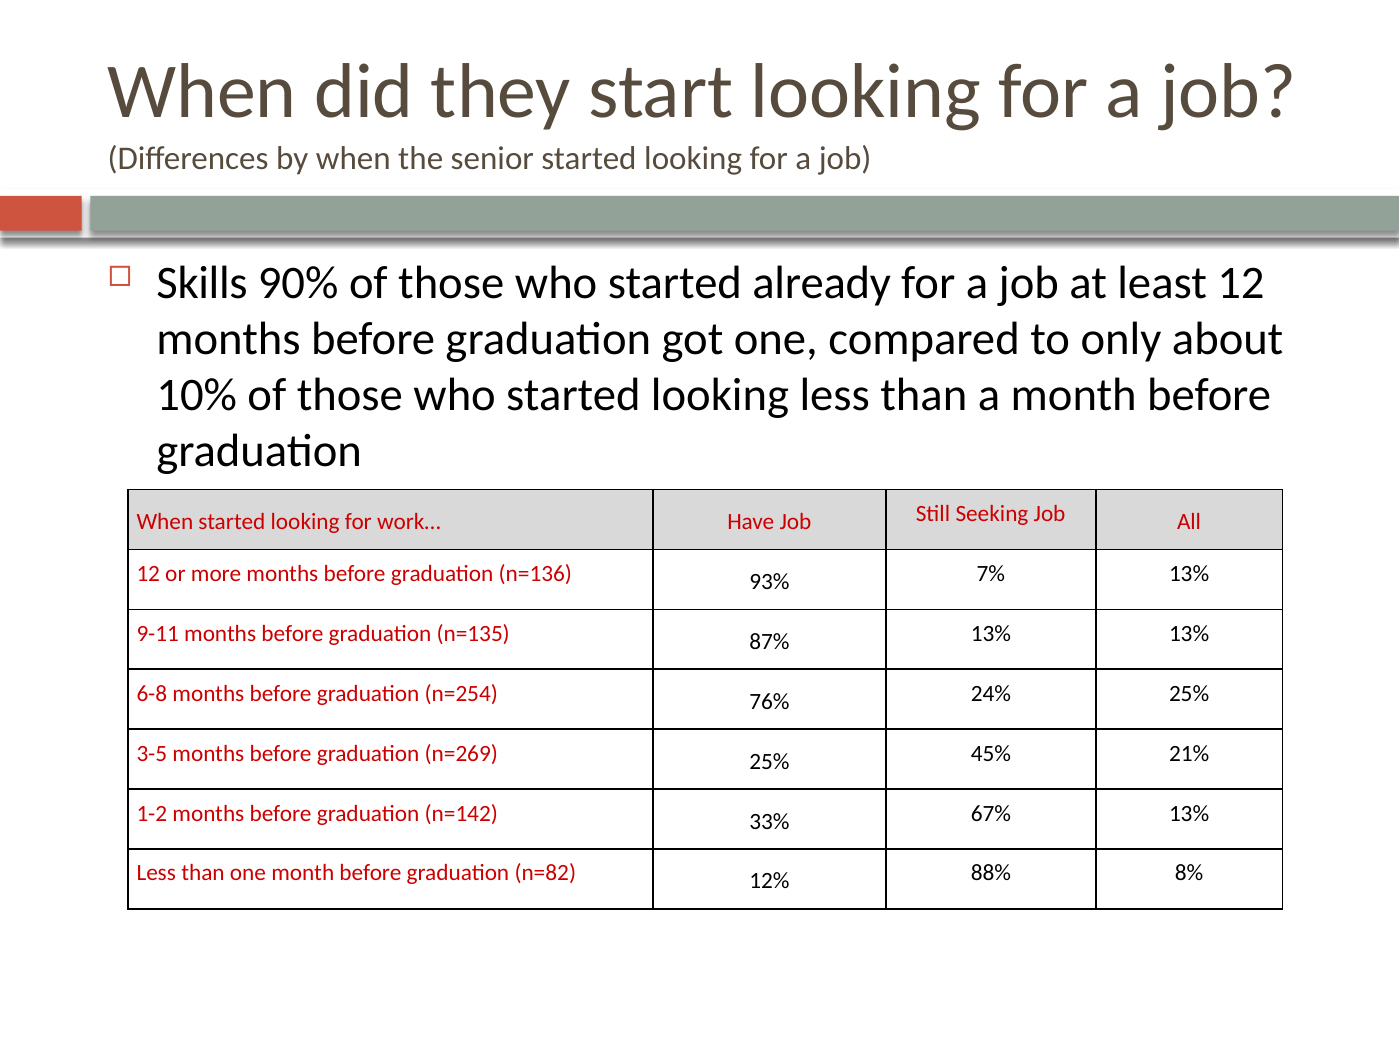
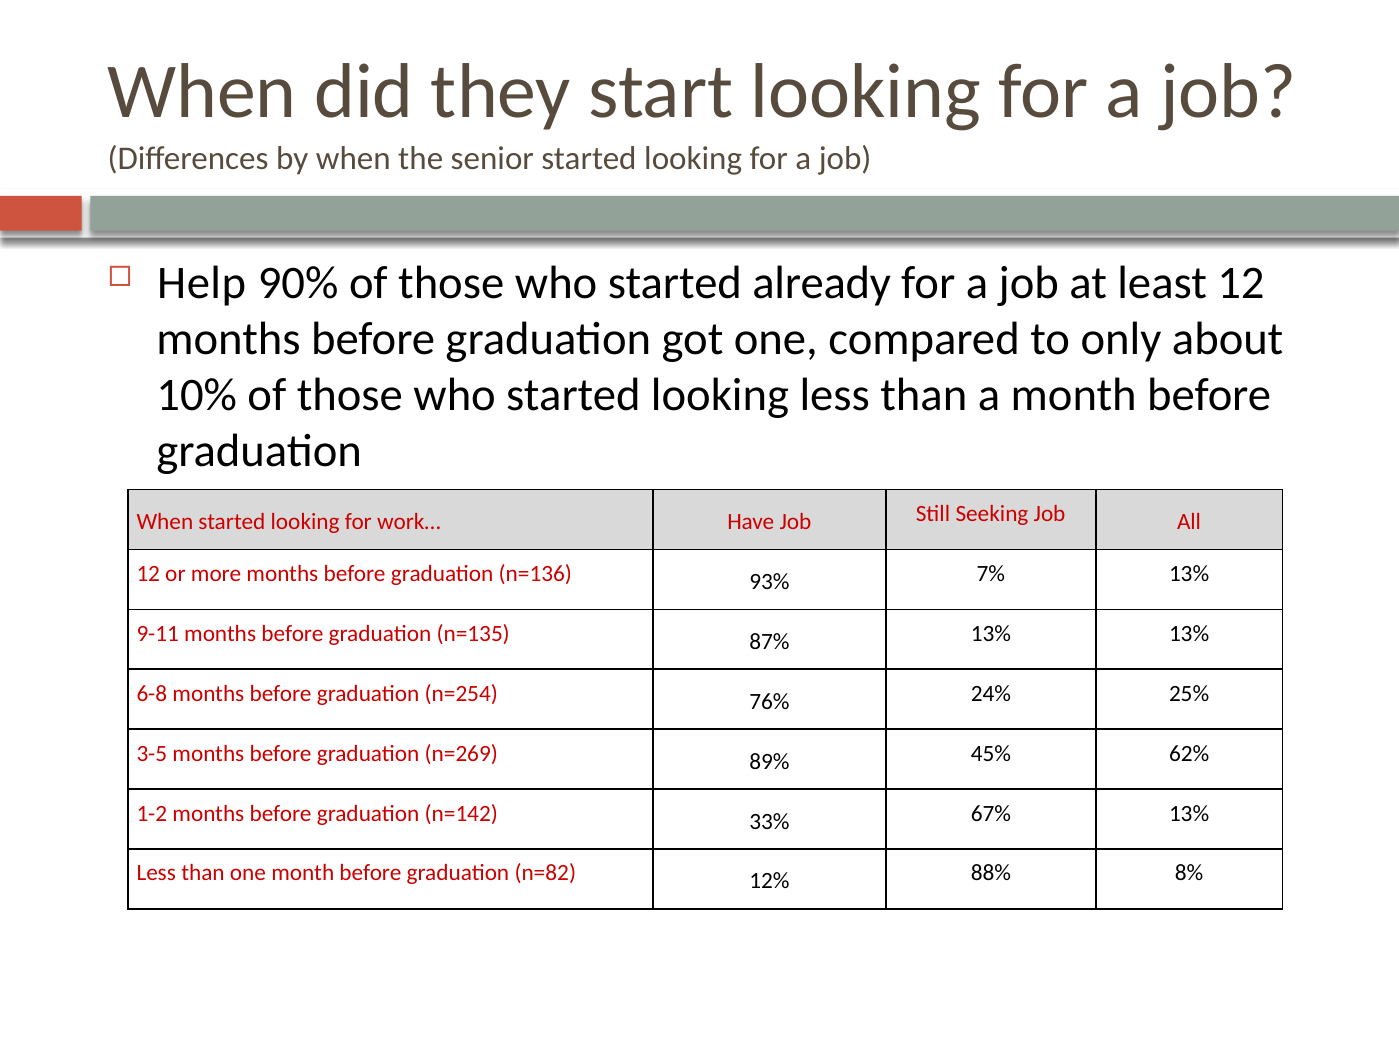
Skills: Skills -> Help
n=269 25%: 25% -> 89%
21%: 21% -> 62%
